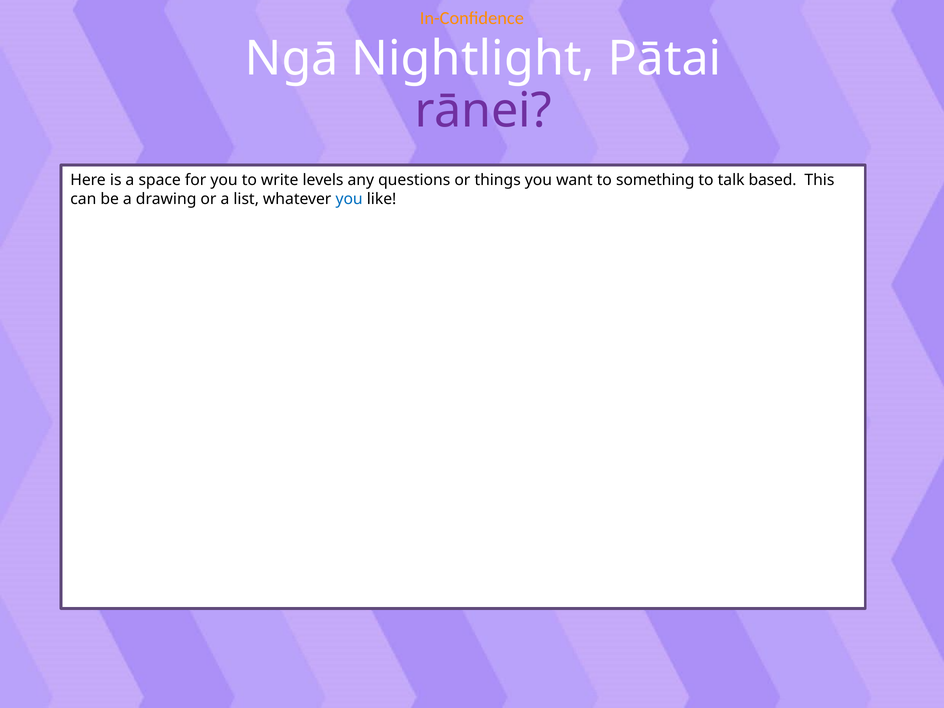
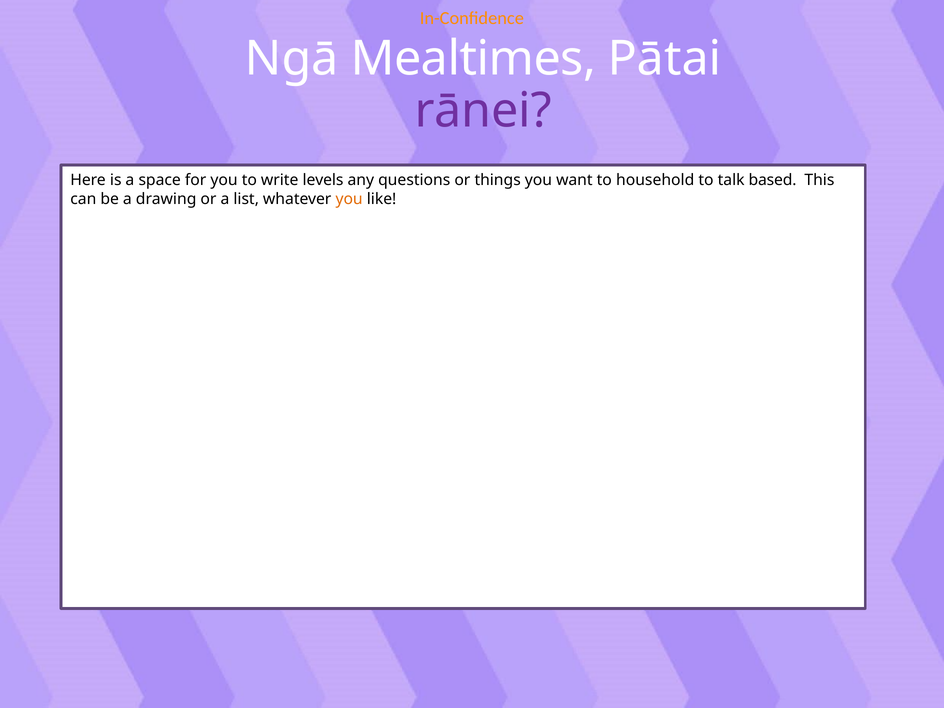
Nightlight: Nightlight -> Mealtimes
something: something -> household
you at (349, 199) colour: blue -> orange
